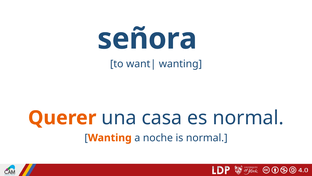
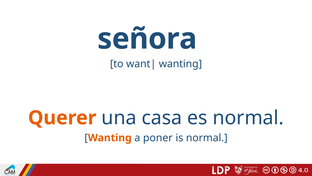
noche: noche -> poner
